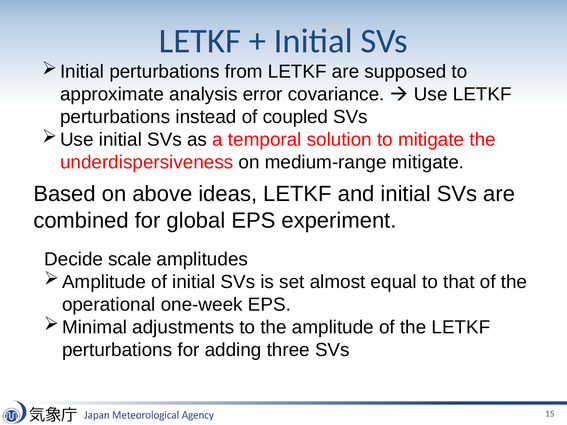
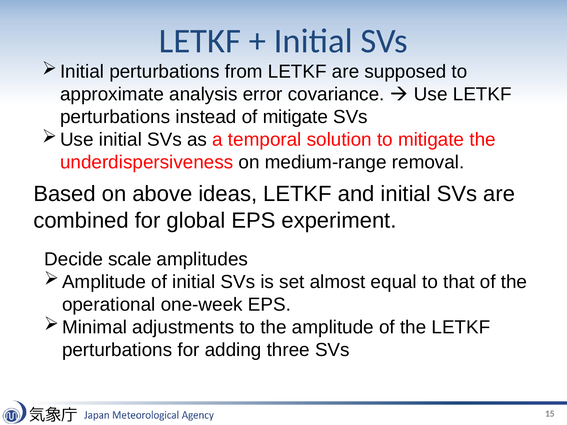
of coupled: coupled -> mitigate
medium-range mitigate: mitigate -> removal
